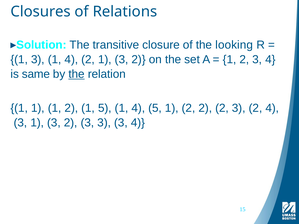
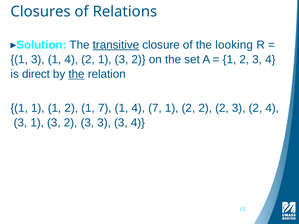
transitive underline: none -> present
same: same -> direct
1 5: 5 -> 7
4 5: 5 -> 7
